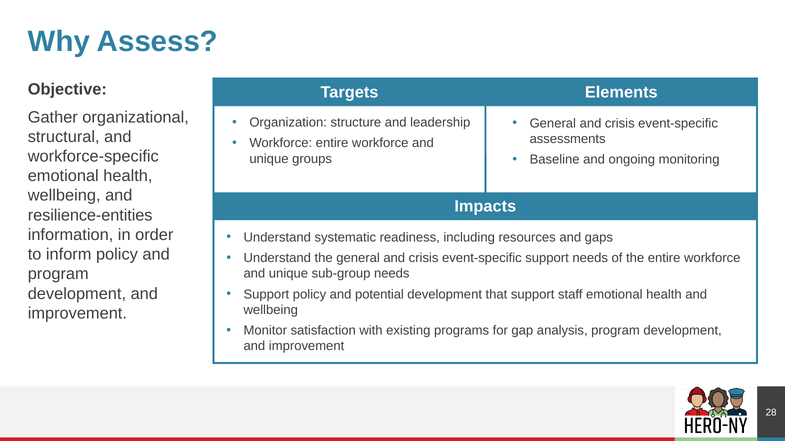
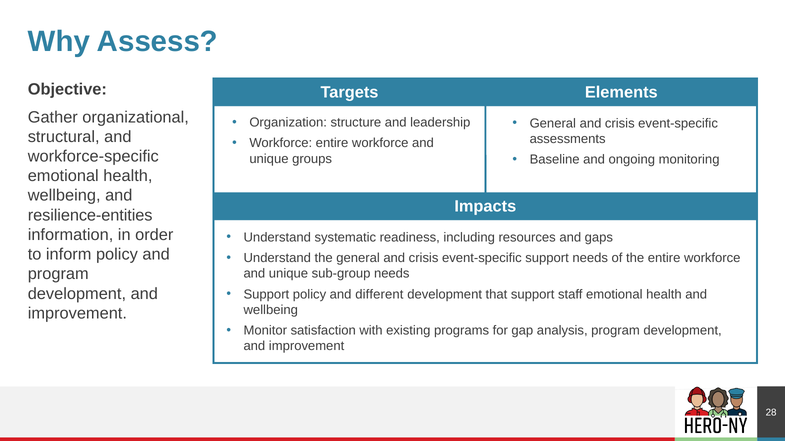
potential: potential -> different
